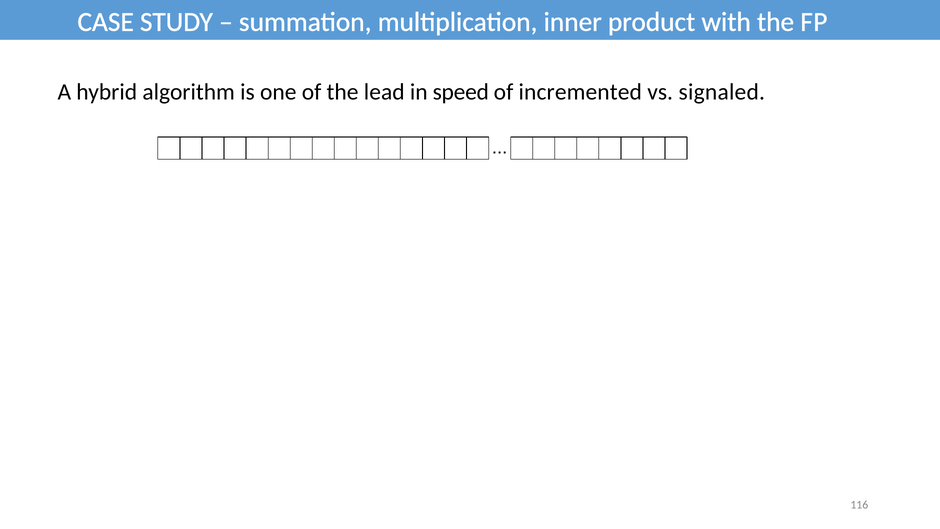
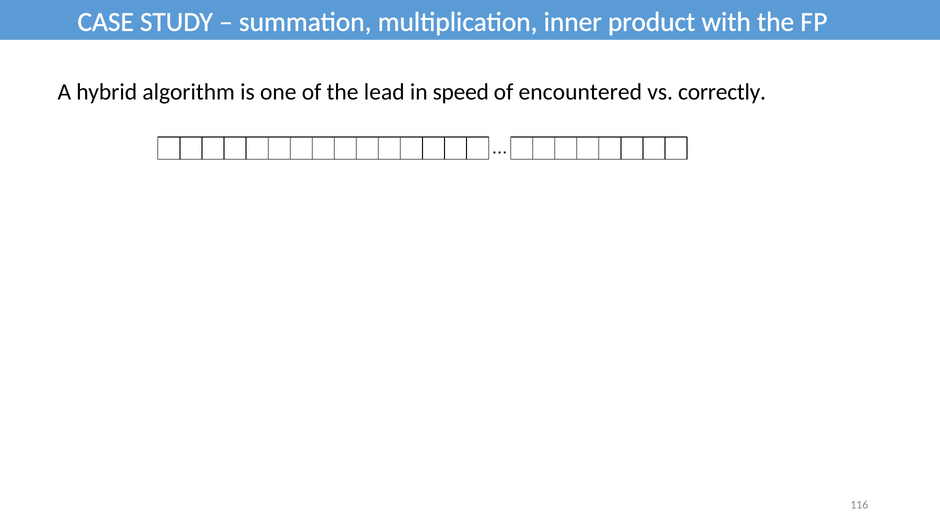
incremented: incremented -> encountered
signaled: signaled -> correctly
